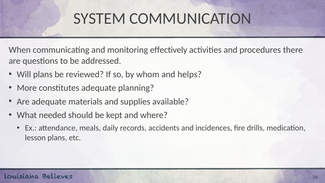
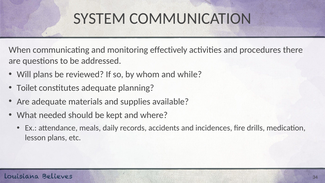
helps: helps -> while
More: More -> Toilet
